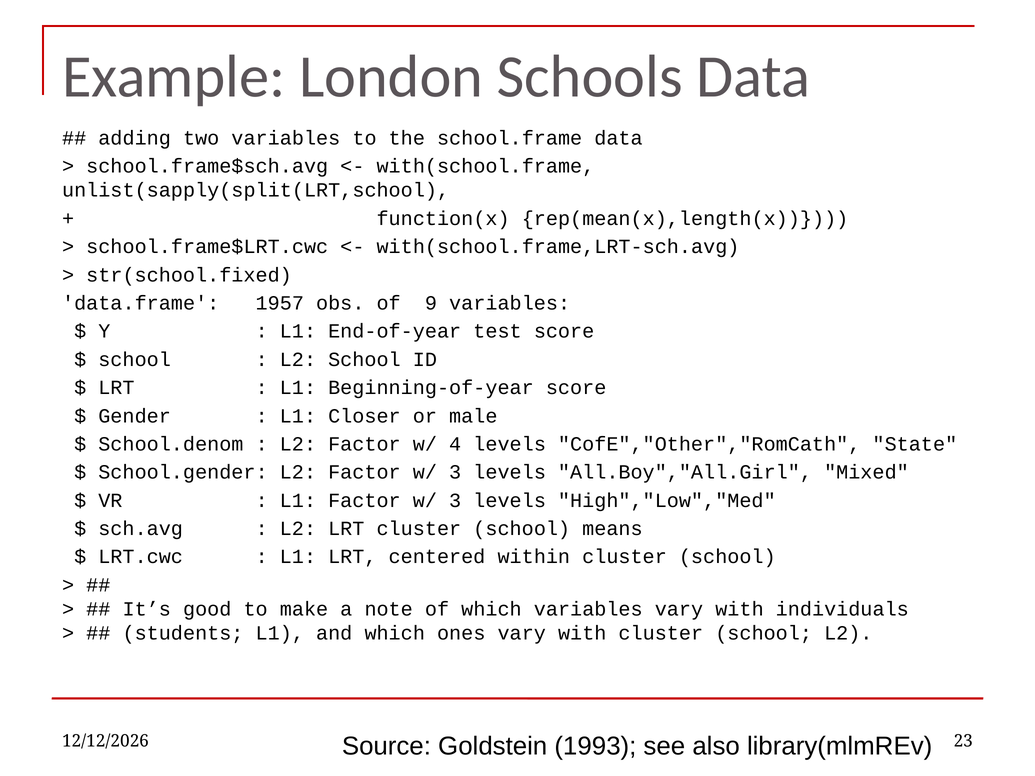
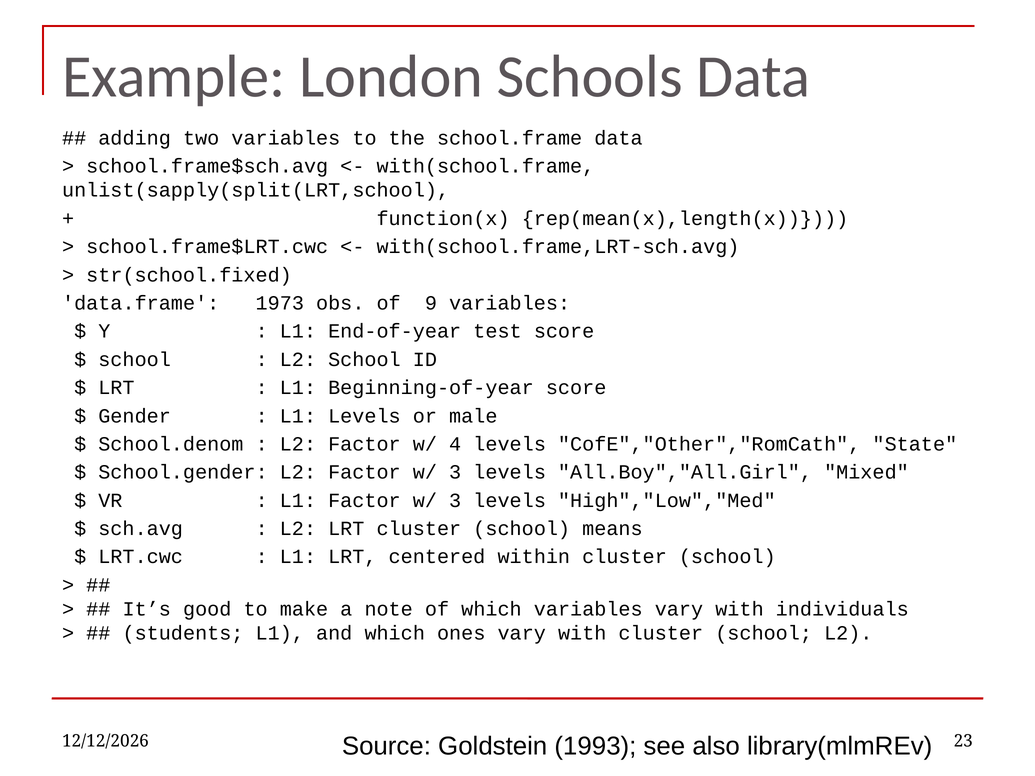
1957: 1957 -> 1973
L1 Closer: Closer -> Levels
